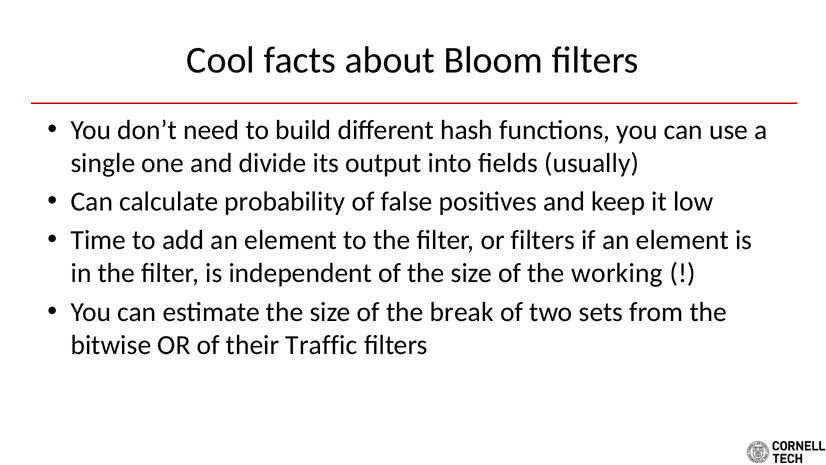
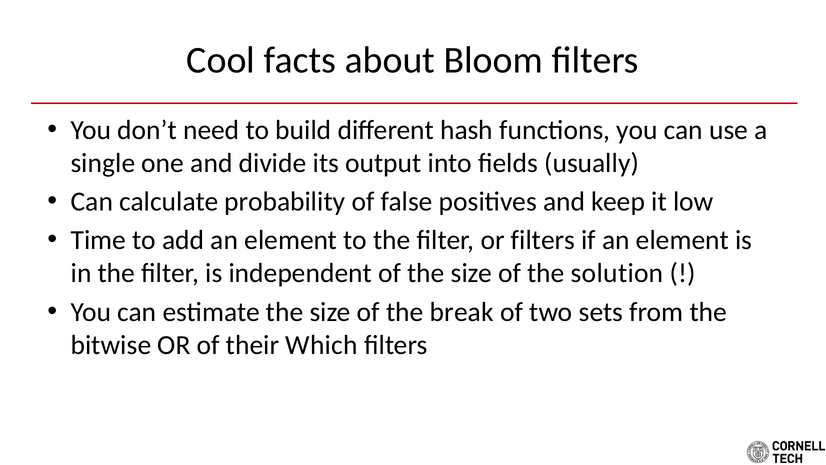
working: working -> solution
Traffic: Traffic -> Which
